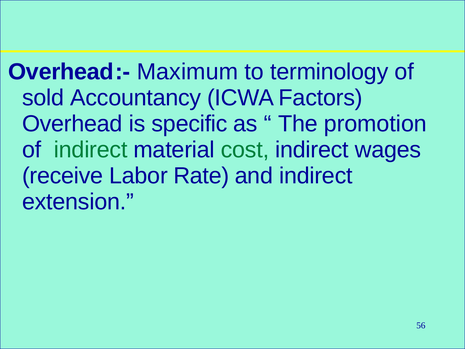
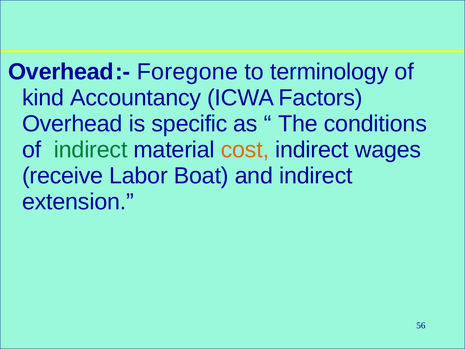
Maximum: Maximum -> Foregone
sold: sold -> kind
promotion: promotion -> conditions
cost colour: green -> orange
Rate: Rate -> Boat
